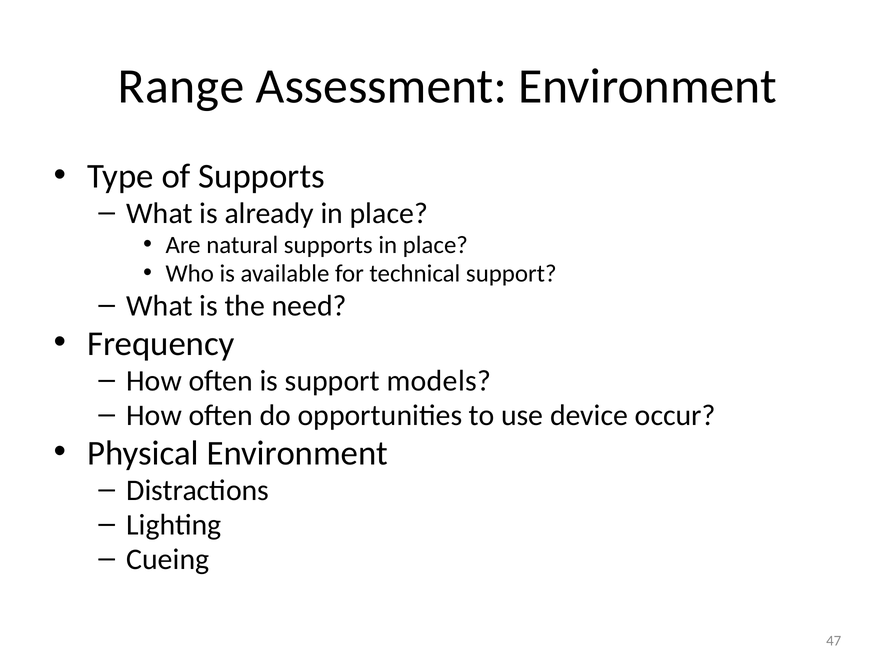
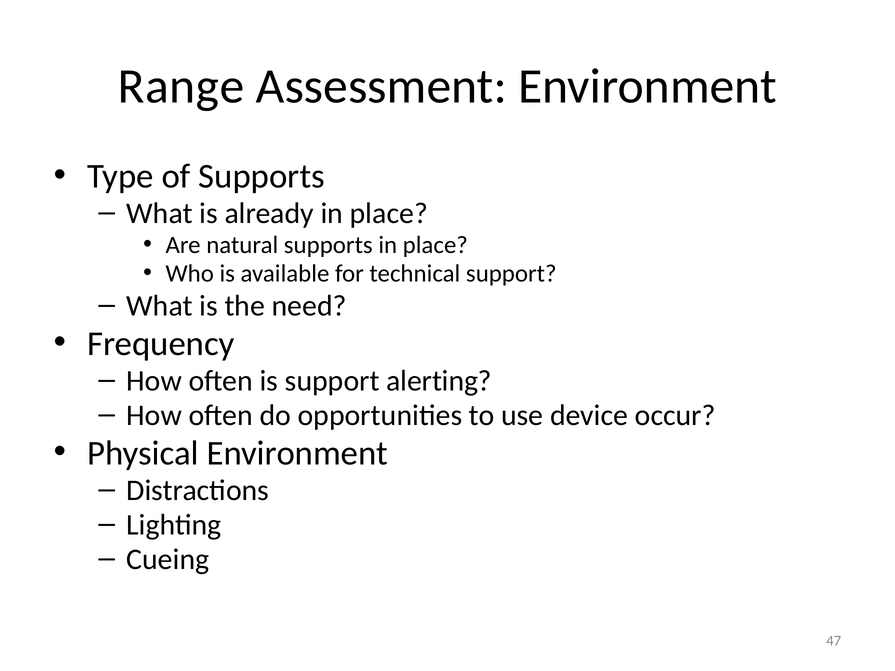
models: models -> alerting
